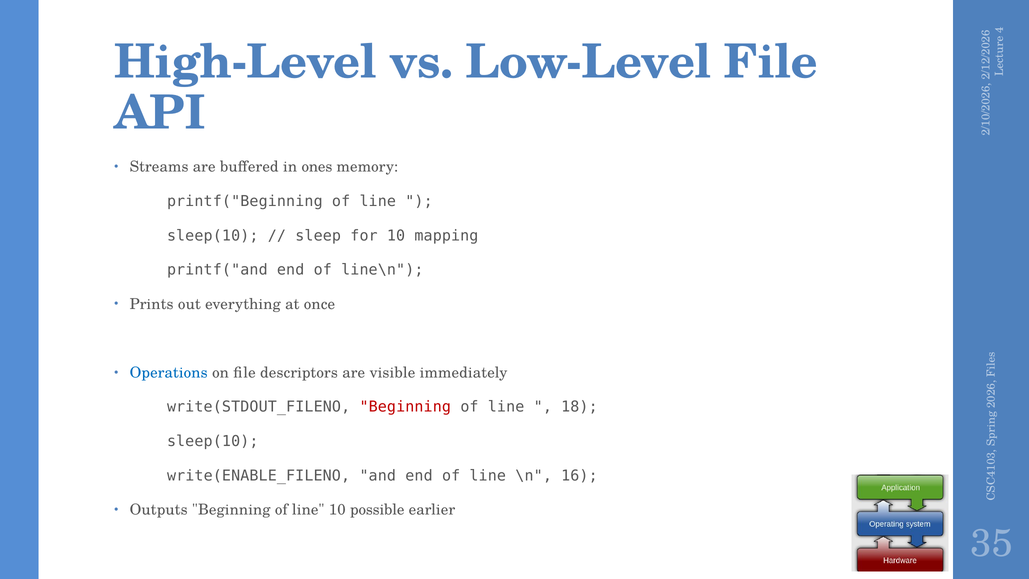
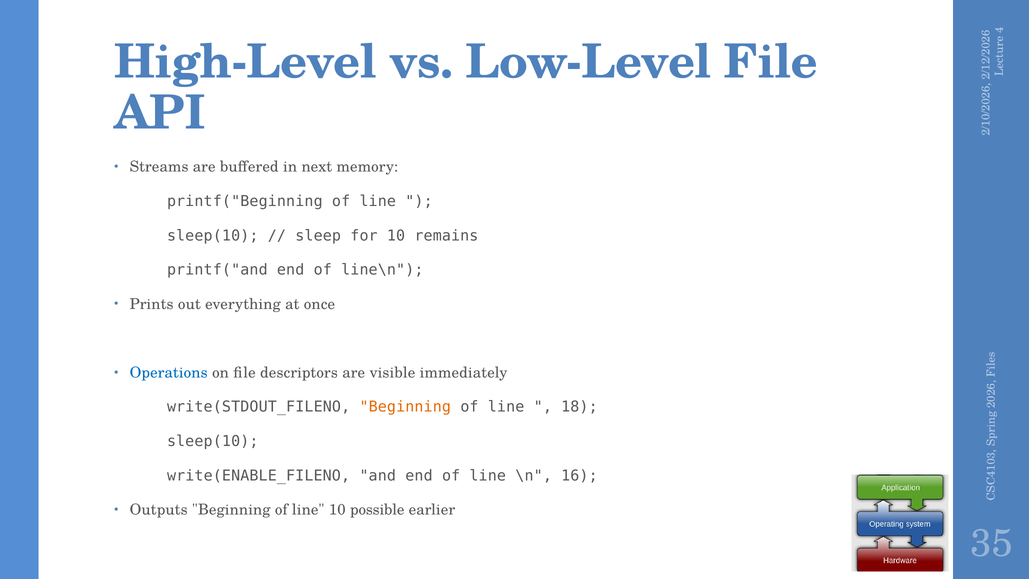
ones: ones -> next
mapping: mapping -> remains
Beginning at (405, 407) colour: red -> orange
